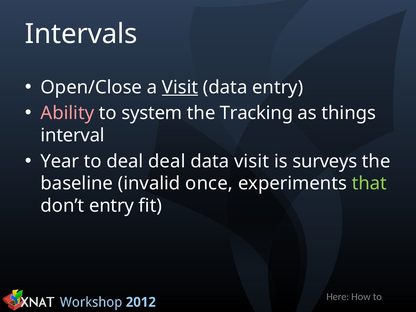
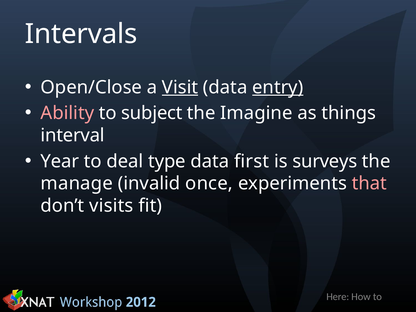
entry at (278, 87) underline: none -> present
system: system -> subject
Tracking: Tracking -> Imagine
deal deal: deal -> type
data visit: visit -> first
baseline: baseline -> manage
that colour: light green -> pink
don’t entry: entry -> visits
